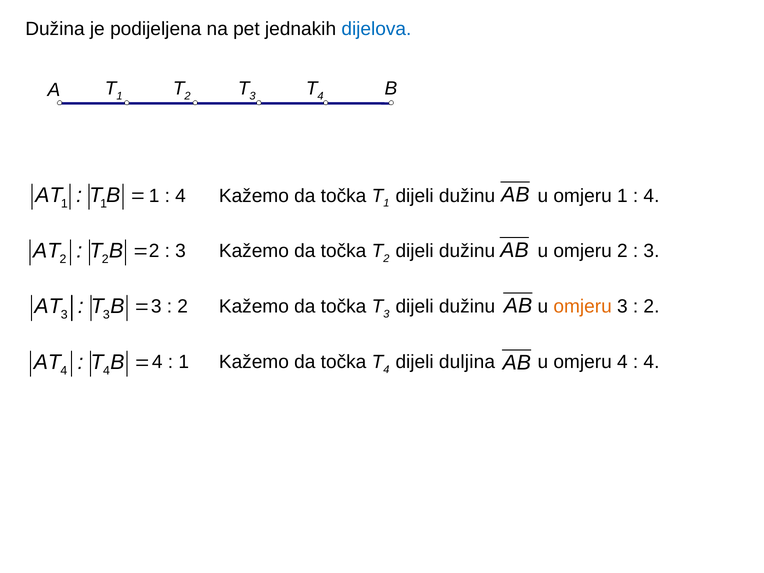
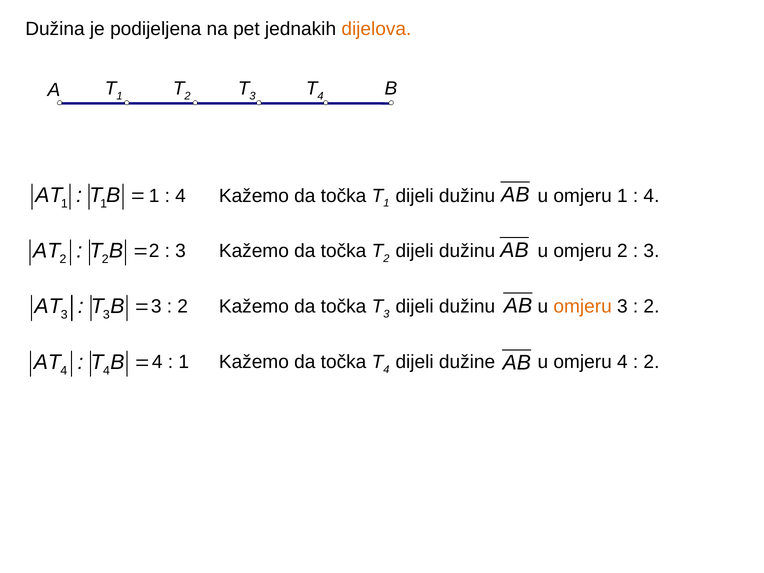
dijelova colour: blue -> orange
duljina: duljina -> dužine
4 at (651, 362): 4 -> 2
